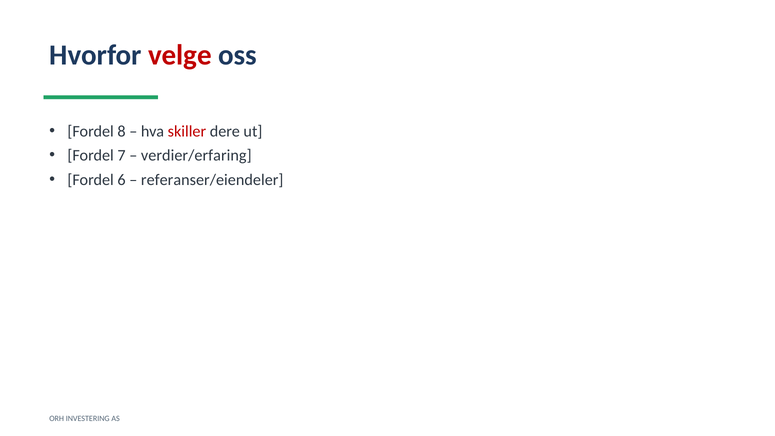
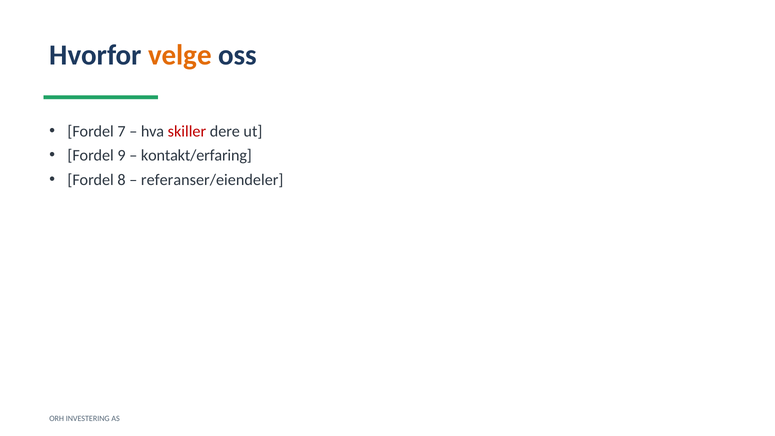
velge colour: red -> orange
8: 8 -> 7
7: 7 -> 9
verdier/erfaring: verdier/erfaring -> kontakt/erfaring
6: 6 -> 8
